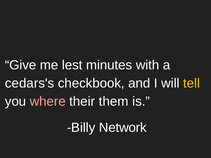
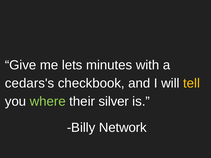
lest: lest -> lets
where colour: pink -> light green
them: them -> silver
